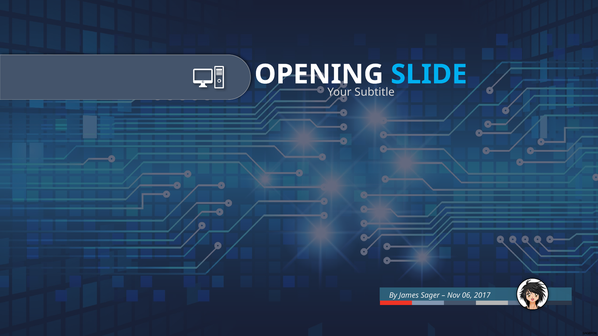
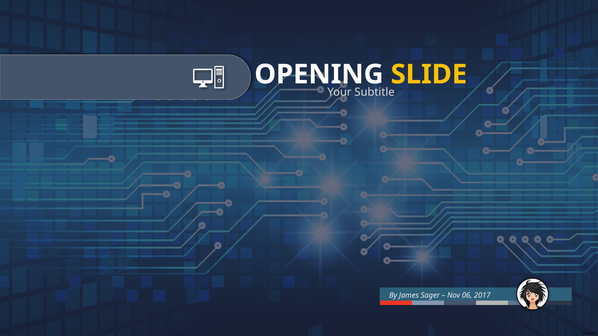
SLIDE colour: light blue -> yellow
